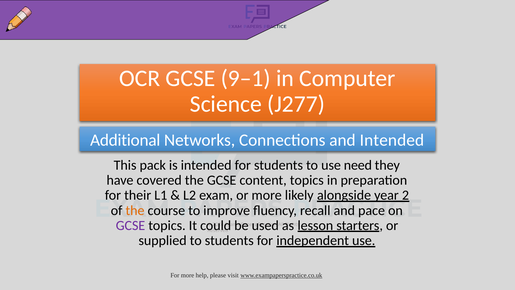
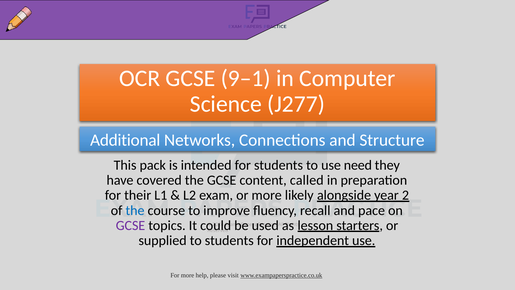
and Intended: Intended -> Structure
content topics: topics -> called
the at (135, 210) colour: orange -> blue
